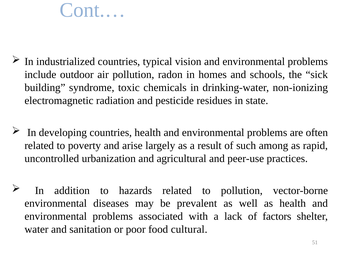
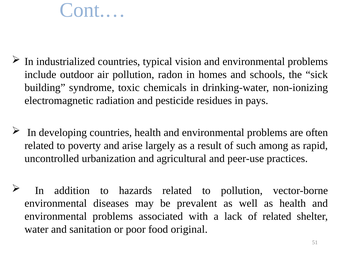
state: state -> pays
of factors: factors -> related
cultural: cultural -> original
